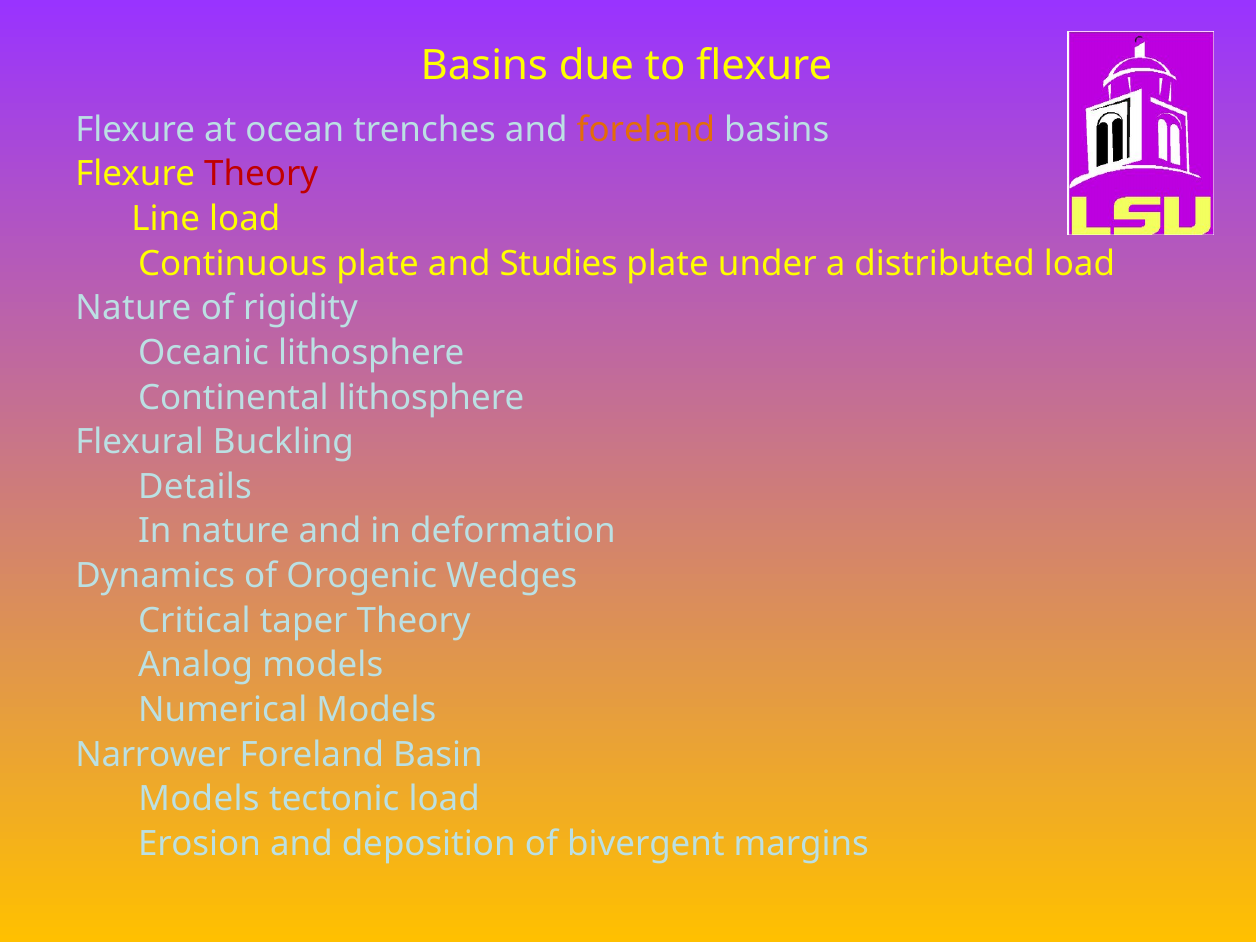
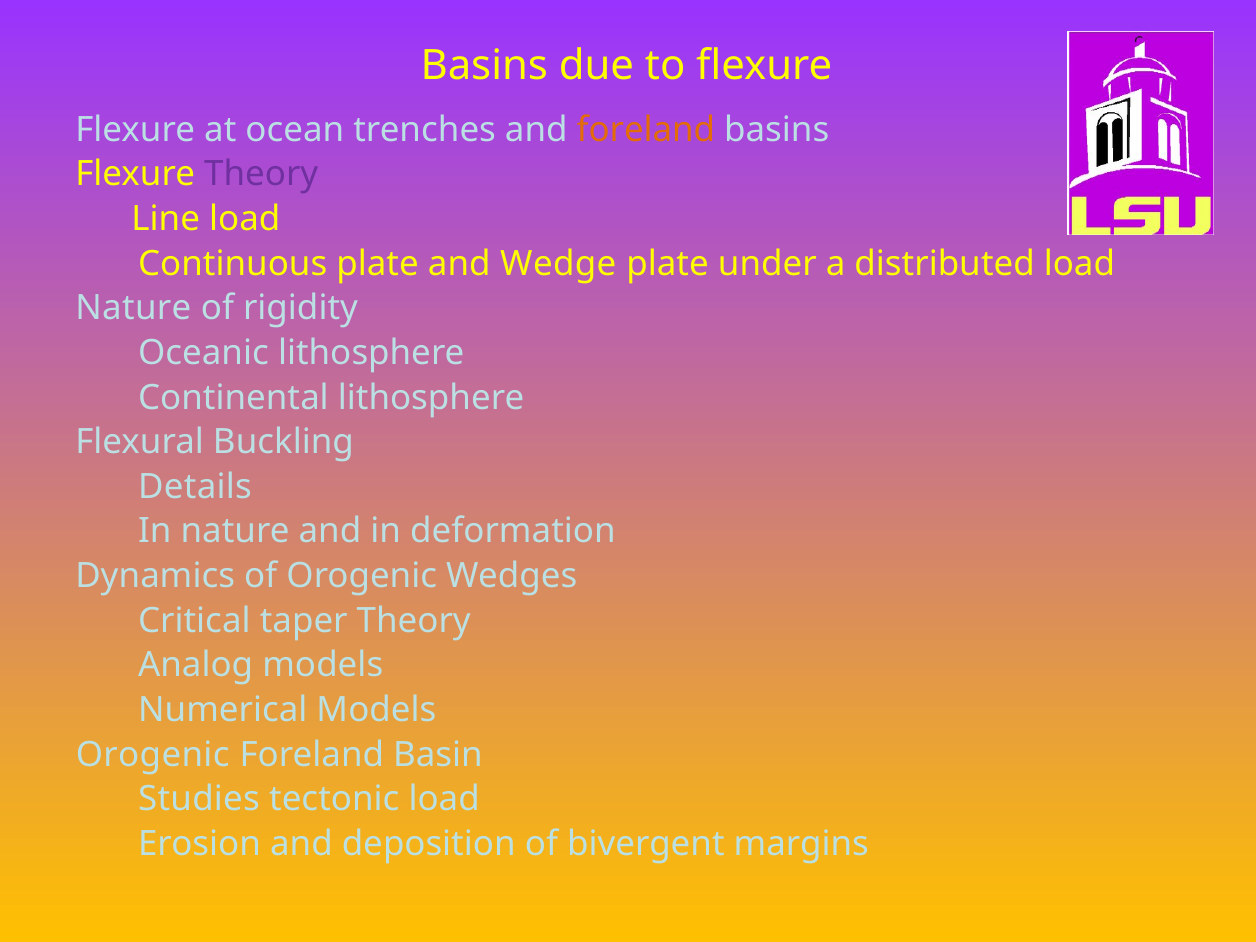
Theory at (261, 174) colour: red -> purple
Studies: Studies -> Wedge
Narrower at (153, 755): Narrower -> Orogenic
Models at (199, 799): Models -> Studies
